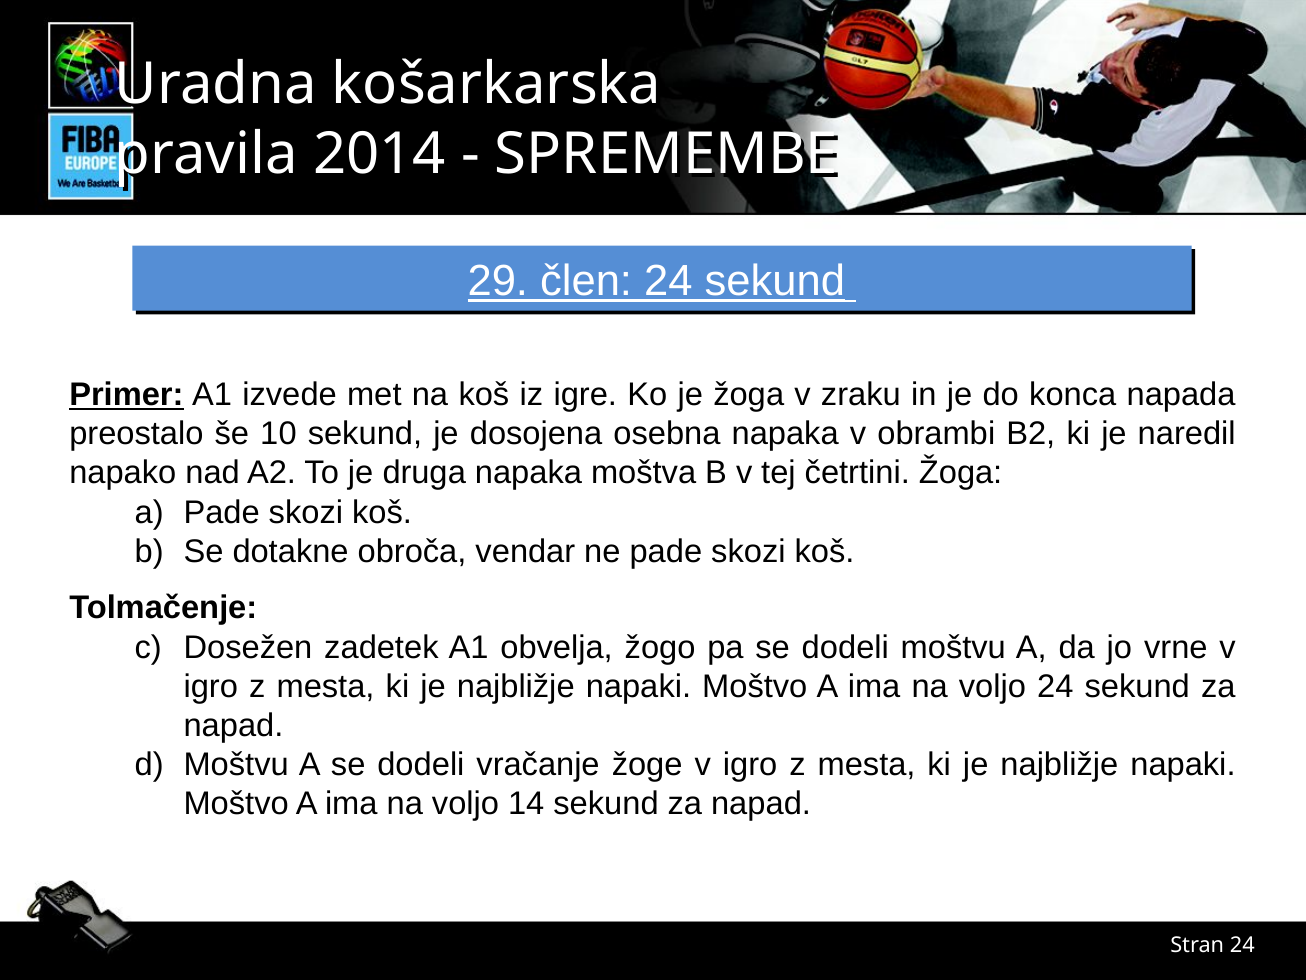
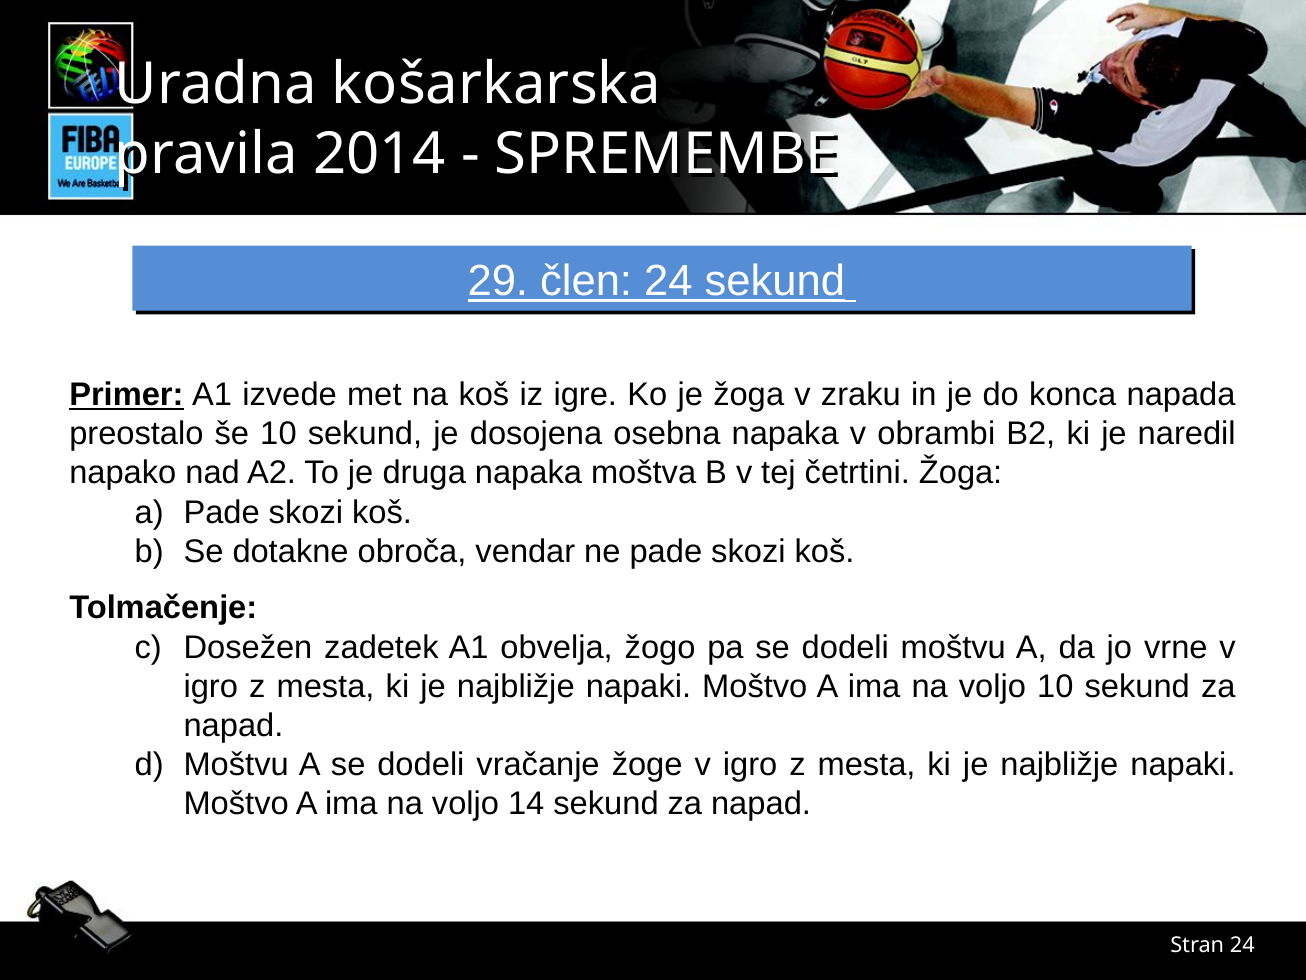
voljo 24: 24 -> 10
